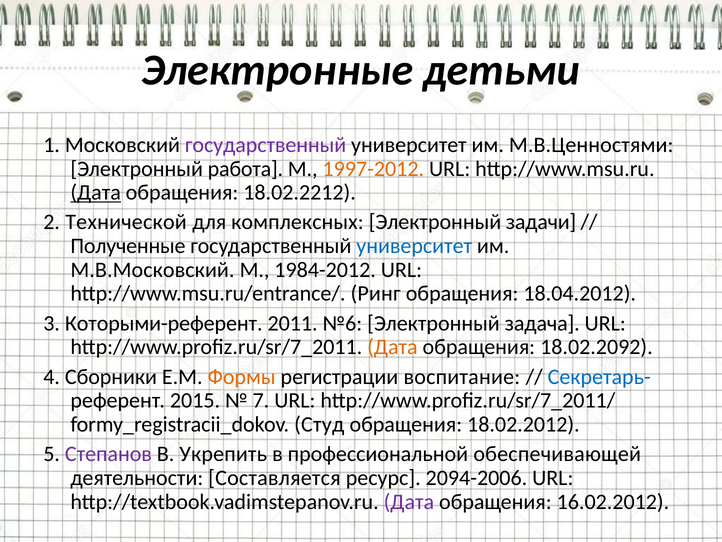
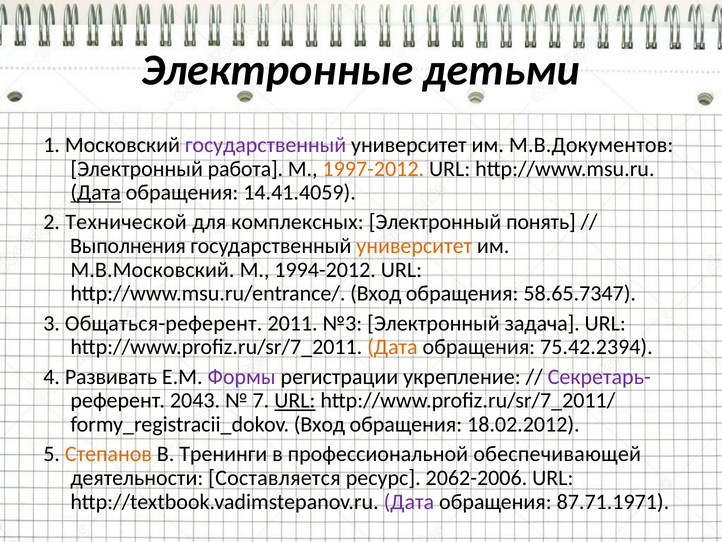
М.В.Ценностями: М.В.Ценностями -> М.В.Документов
18.02.2212: 18.02.2212 -> 14.41.4059
задачи: задачи -> понять
Полученные: Полученные -> Выполнения
университет at (414, 246) colour: blue -> orange
1984-2012: 1984-2012 -> 1994-2012
http://www.msu.ru/entrance/ Ринг: Ринг -> Вход
18.04.2012: 18.04.2012 -> 58.65.7347
Которыми-референт: Которыми-референт -> Общаться-референт
№6: №6 -> №3
18.02.2092: 18.02.2092 -> 75.42.2394
Сборники: Сборники -> Развивать
Формы colour: orange -> purple
воспитание: воспитание -> укрепление
Секретарь- colour: blue -> purple
2015: 2015 -> 2043
URL at (295, 400) underline: none -> present
formy_registracii_dokov Студ: Студ -> Вход
Степанов colour: purple -> orange
Укрепить: Укрепить -> Тренинги
2094-2006: 2094-2006 -> 2062-2006
16.02.2012: 16.02.2012 -> 87.71.1971
